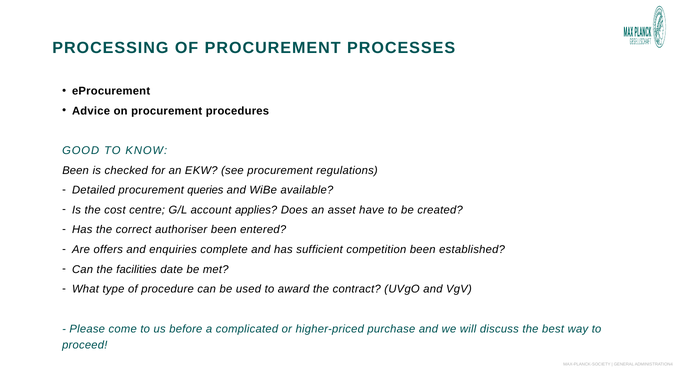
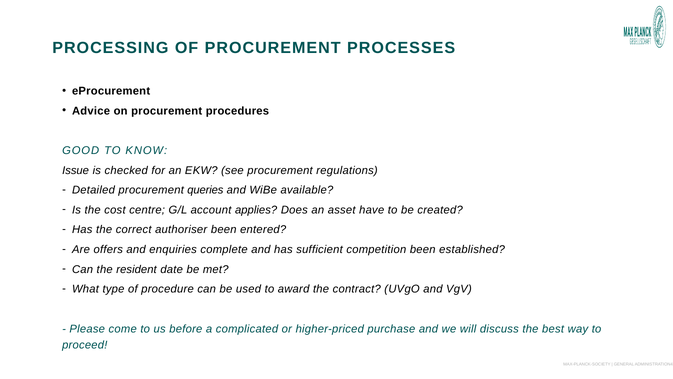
Been at (76, 170): Been -> Issue
facilities: facilities -> resident
